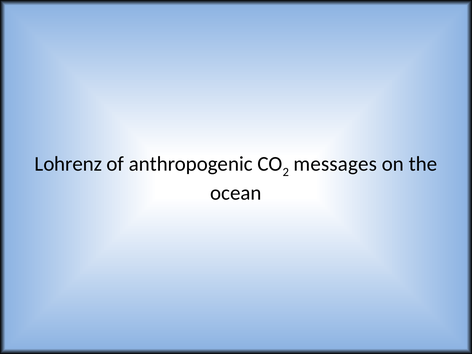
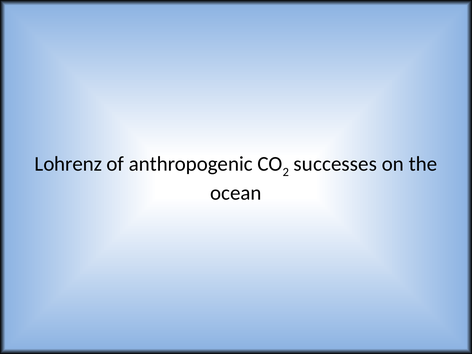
messages: messages -> successes
